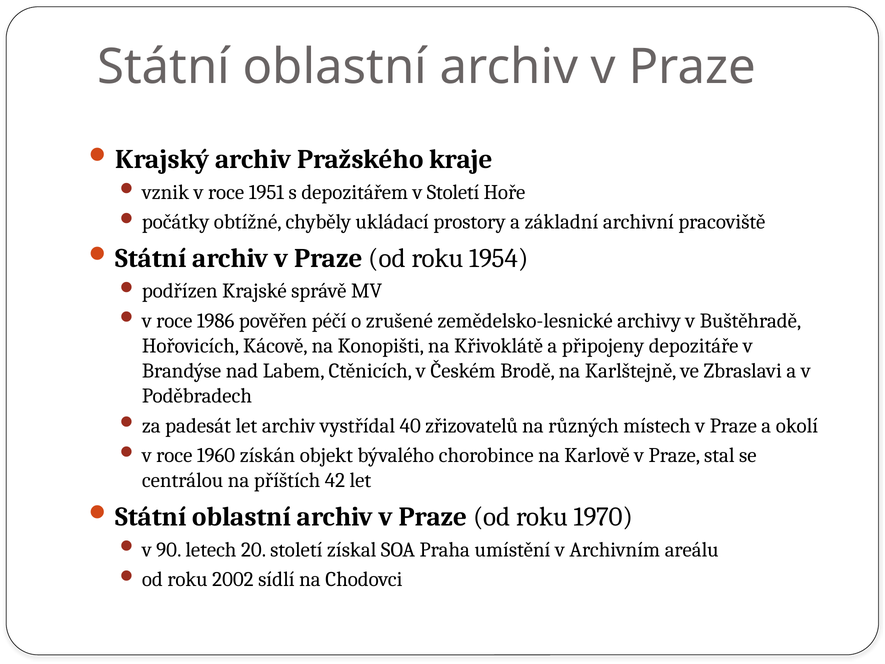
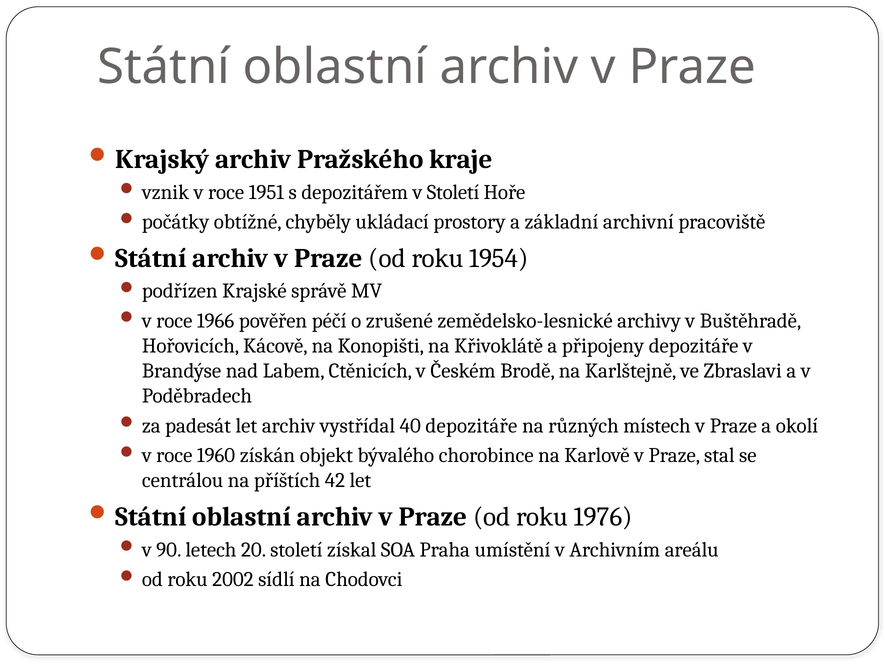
1986: 1986 -> 1966
40 zřizovatelů: zřizovatelů -> depozitáře
1970: 1970 -> 1976
